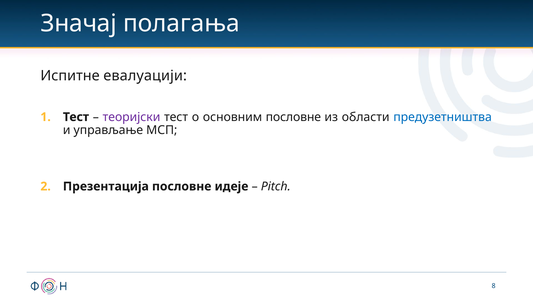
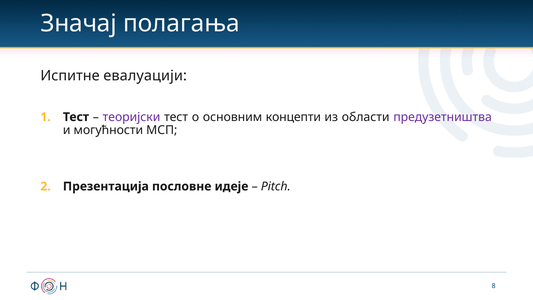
основним пословне: пословне -> концепти
предузетништва colour: blue -> purple
управљање: управљање -> могућности
